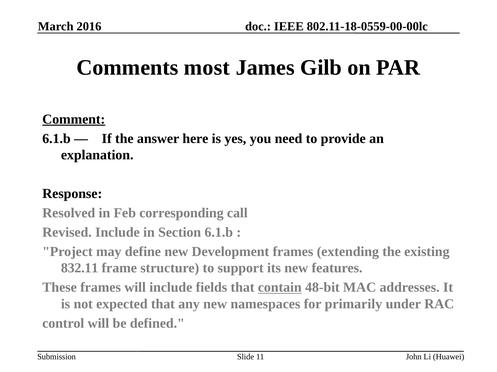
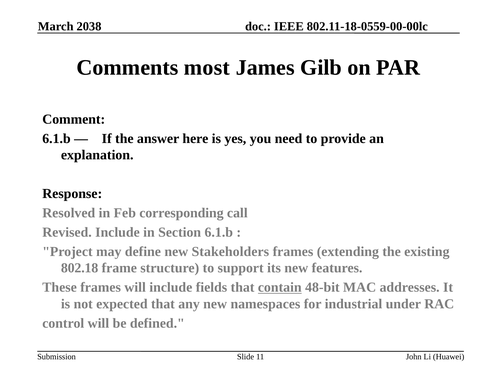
2016: 2016 -> 2038
Comment underline: present -> none
Development: Development -> Stakeholders
832.11: 832.11 -> 802.18
primarily: primarily -> industrial
